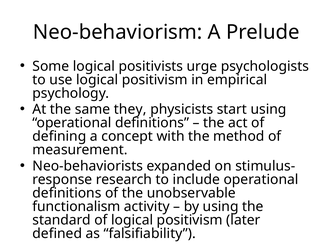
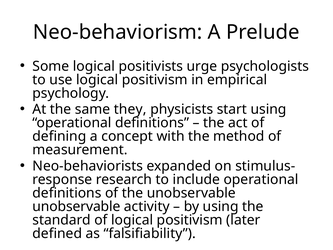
functionalism at (76, 206): functionalism -> unobservable
